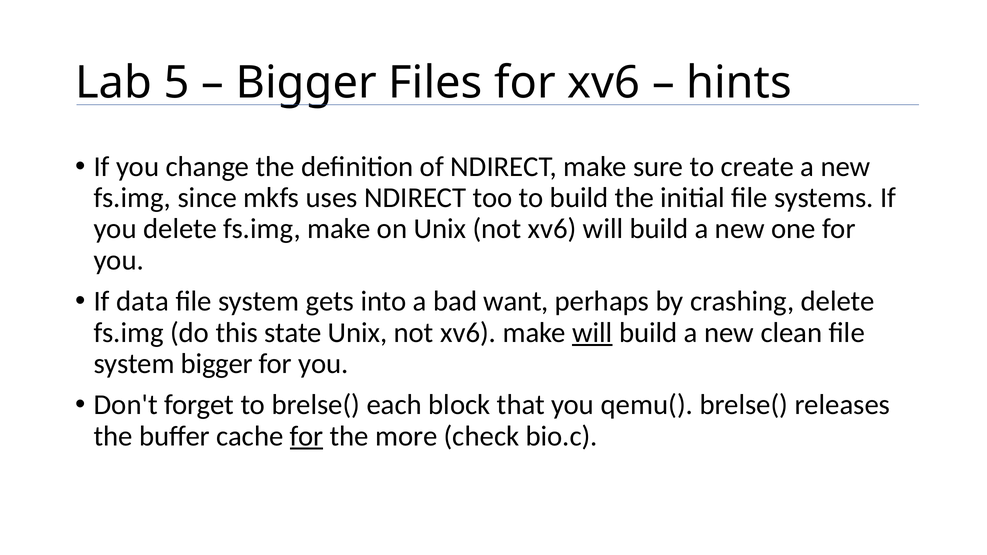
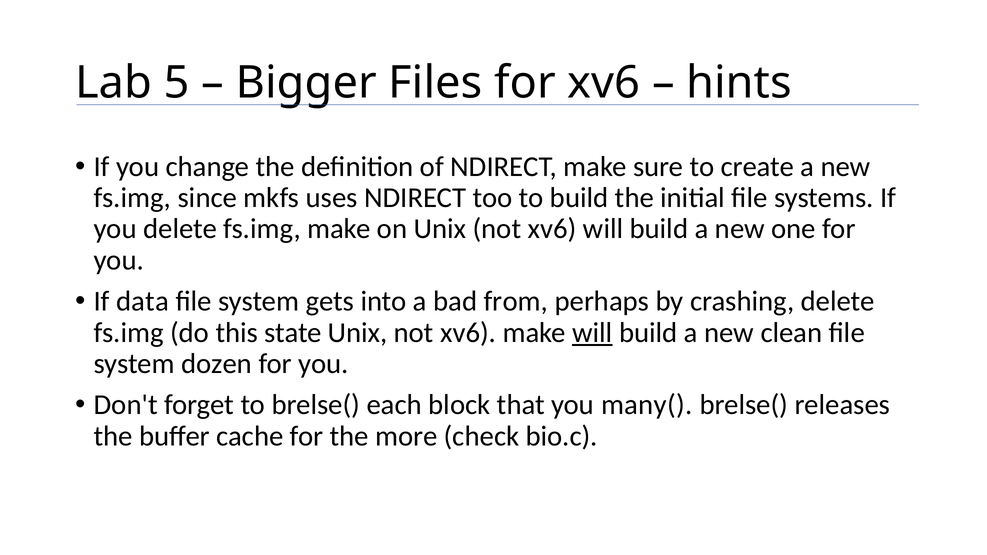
want: want -> from
system bigger: bigger -> dozen
qemu(: qemu( -> many(
for at (307, 436) underline: present -> none
